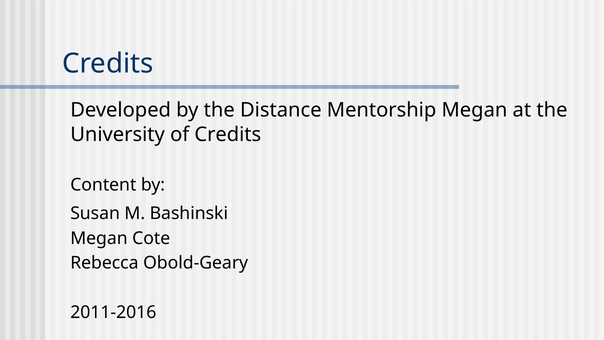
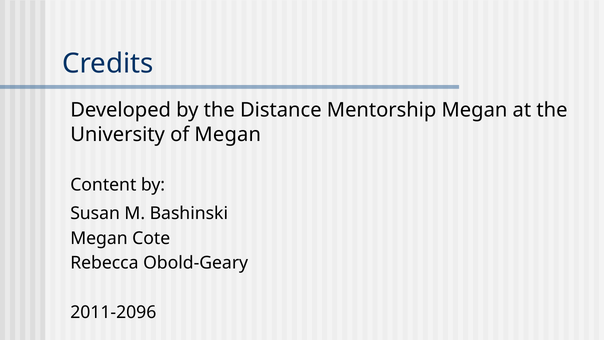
of Credits: Credits -> Megan
2011-2016: 2011-2016 -> 2011-2096
